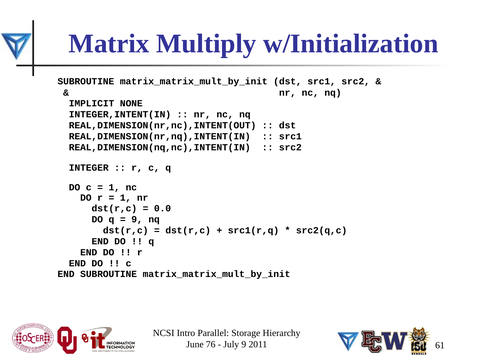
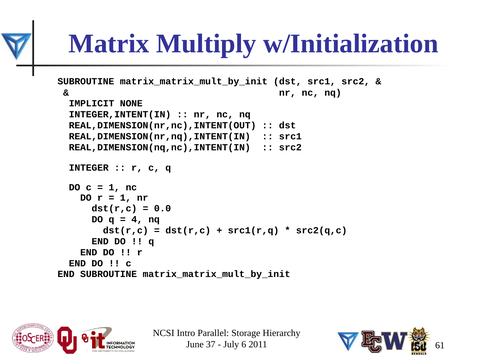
9 at (137, 220): 9 -> 4
76: 76 -> 37
July 9: 9 -> 6
